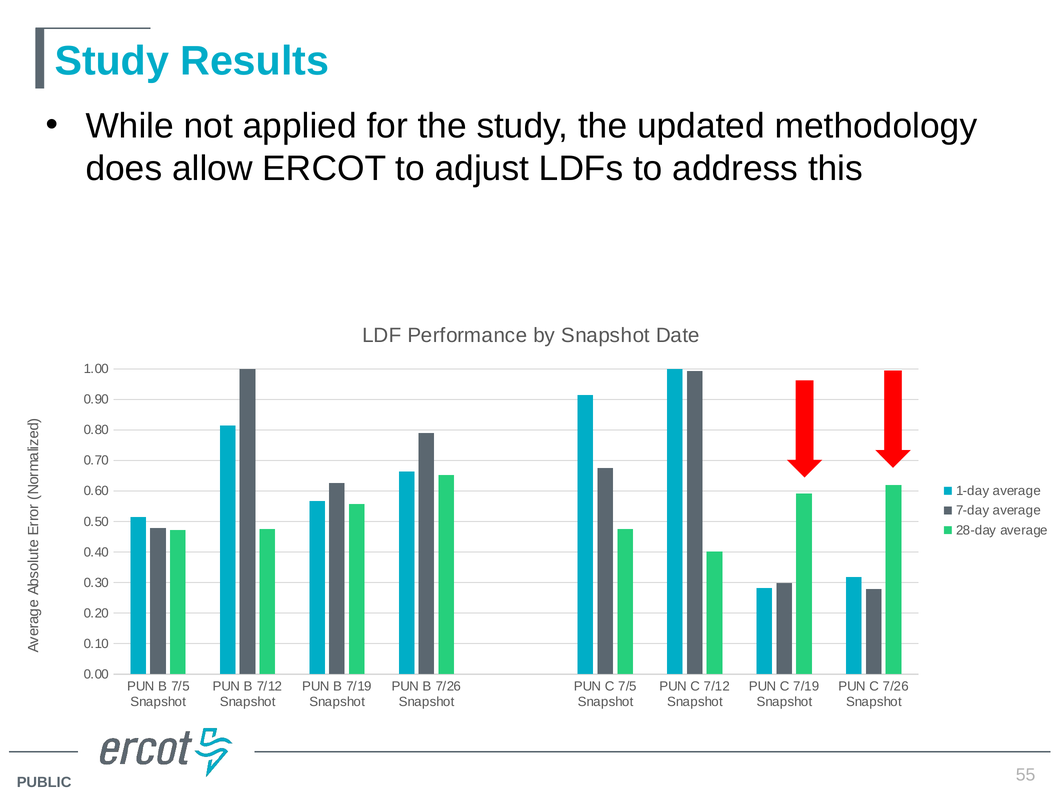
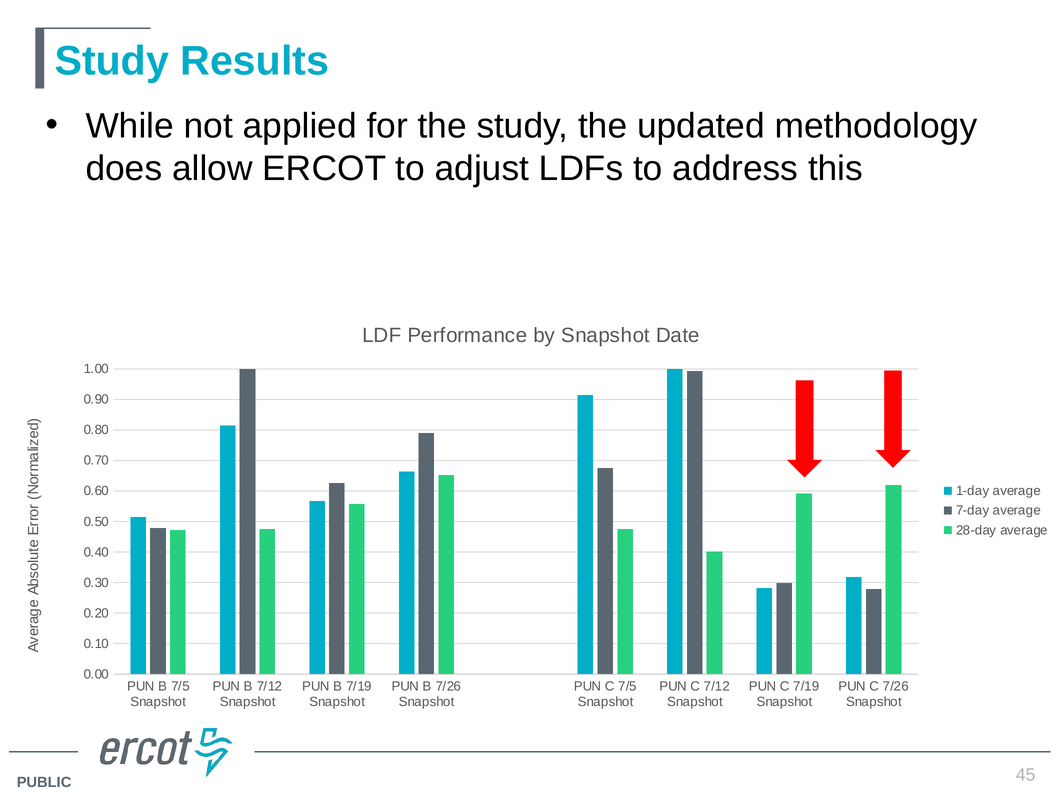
55: 55 -> 45
